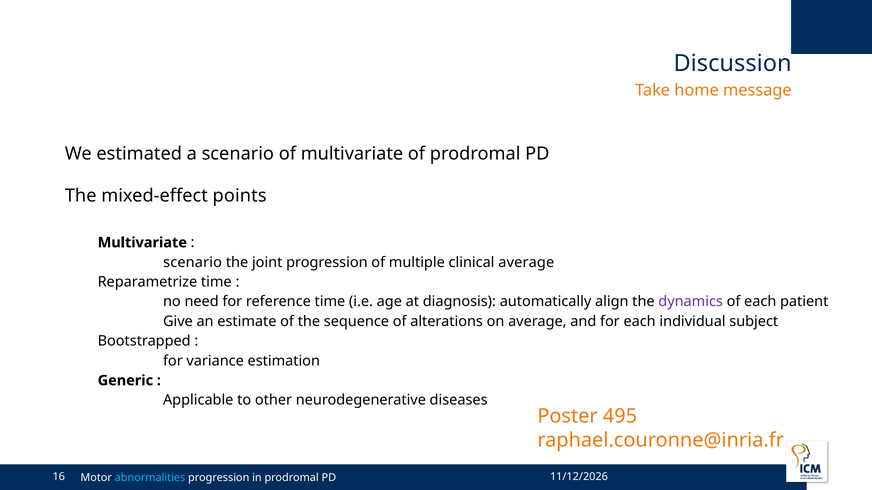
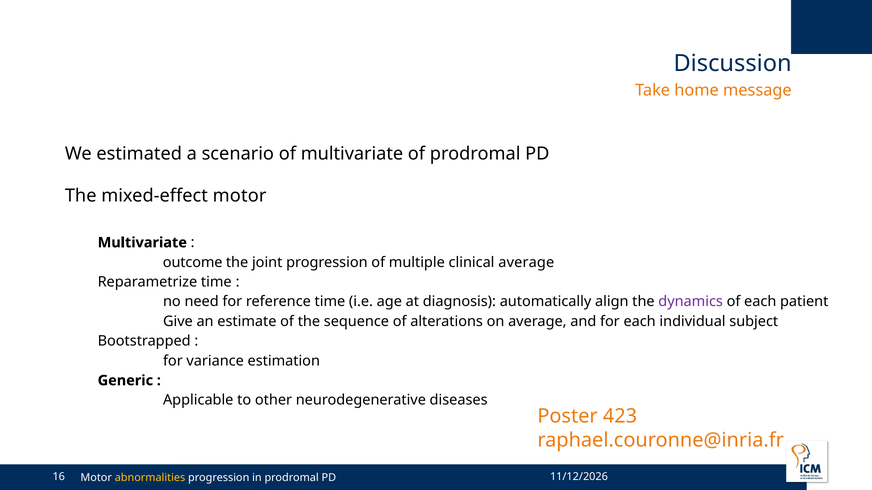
mixed-effect points: points -> motor
scenario at (193, 263): scenario -> outcome
495: 495 -> 423
abnormalities colour: light blue -> yellow
